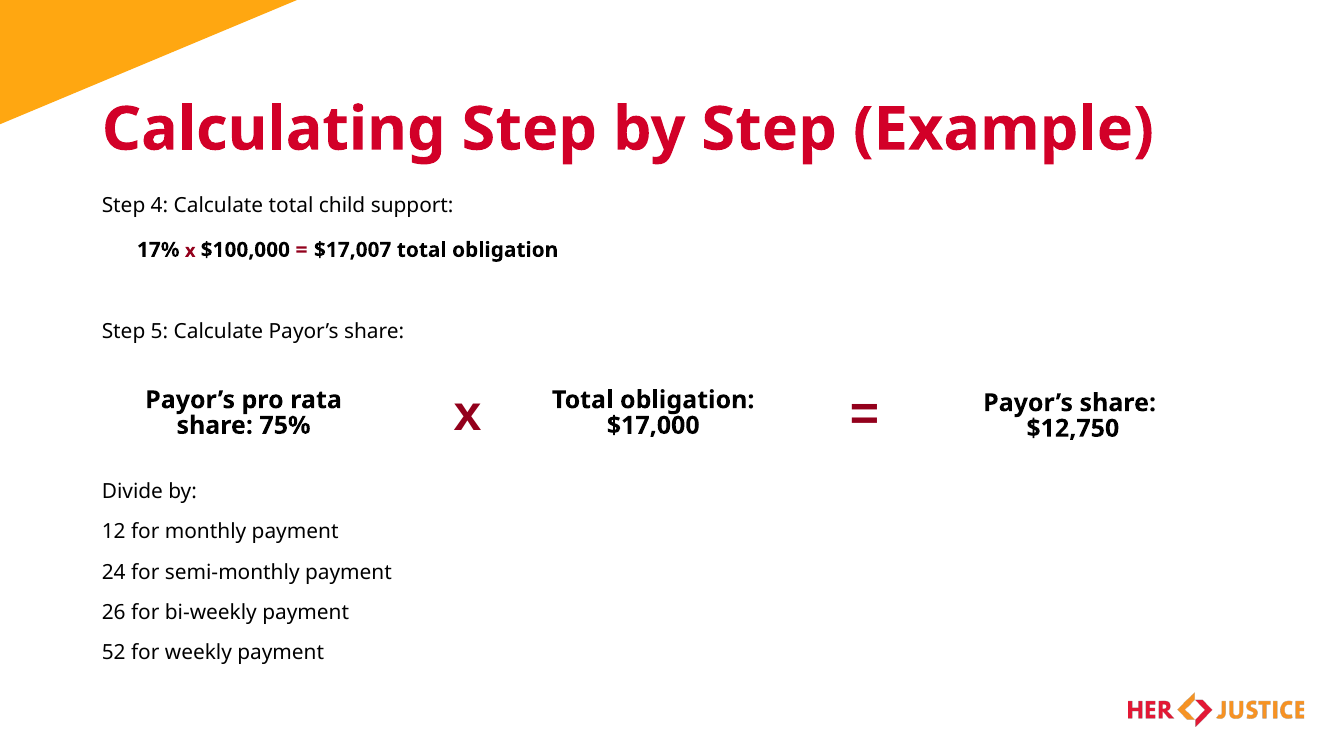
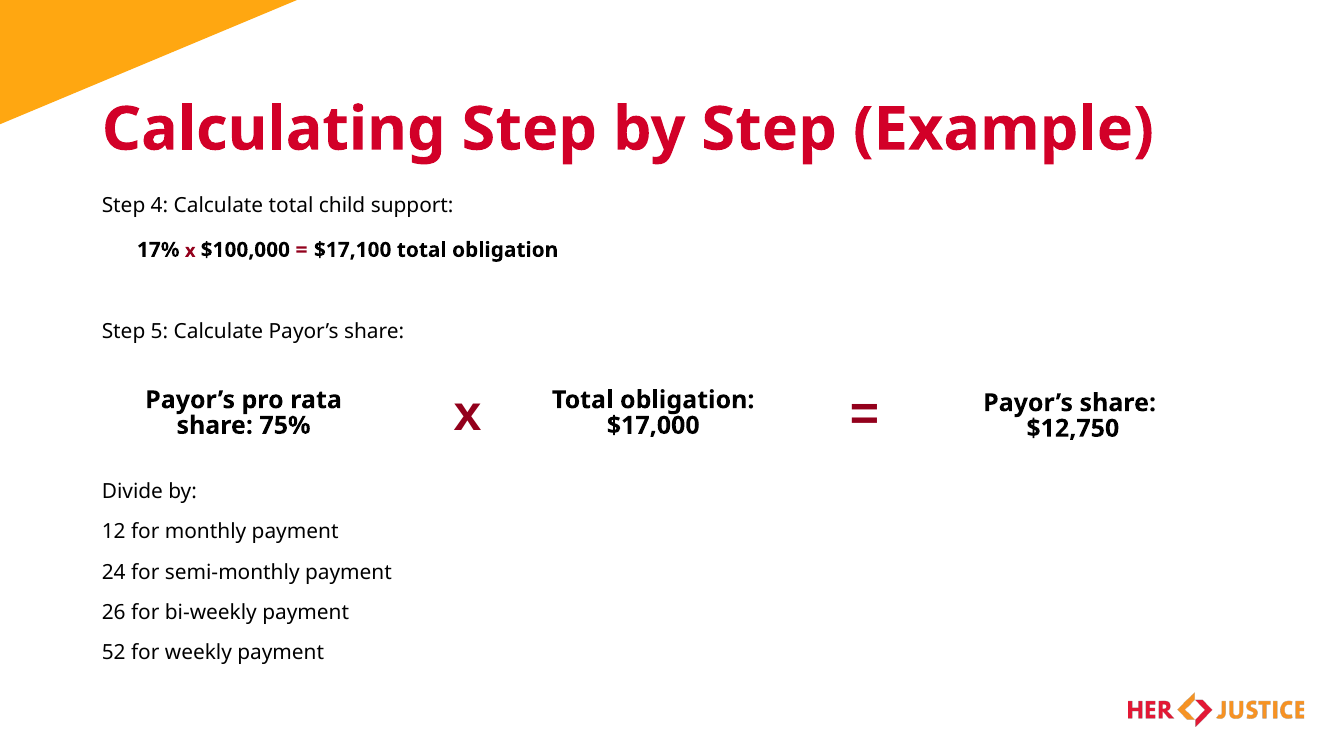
$17,007: $17,007 -> $17,100
